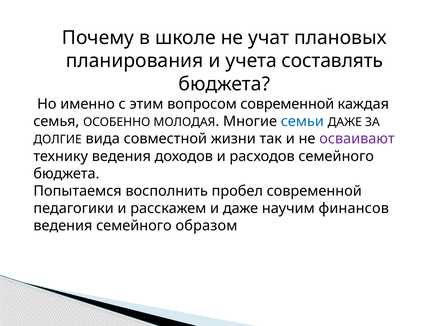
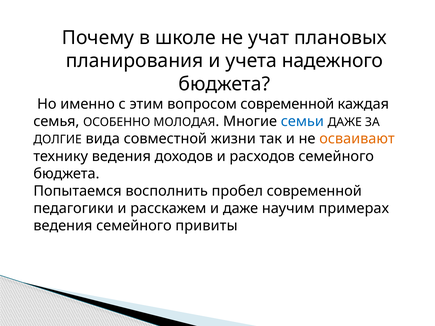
составлять: составлять -> надежного
осваивают colour: purple -> orange
финансов: финансов -> примерах
образом: образом -> привиты
